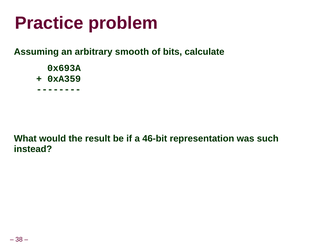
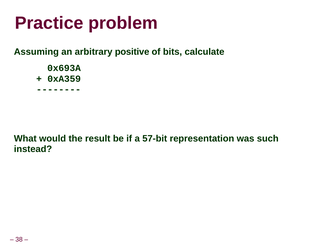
smooth: smooth -> positive
46-bit: 46-bit -> 57-bit
